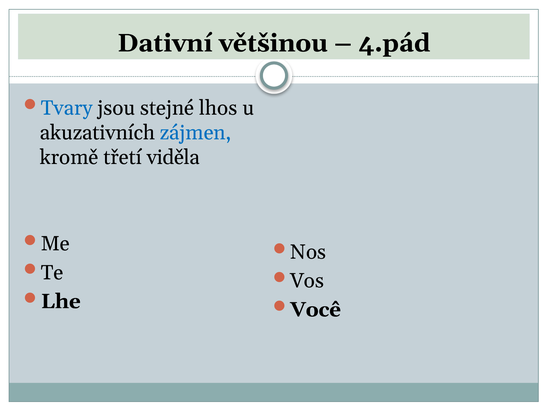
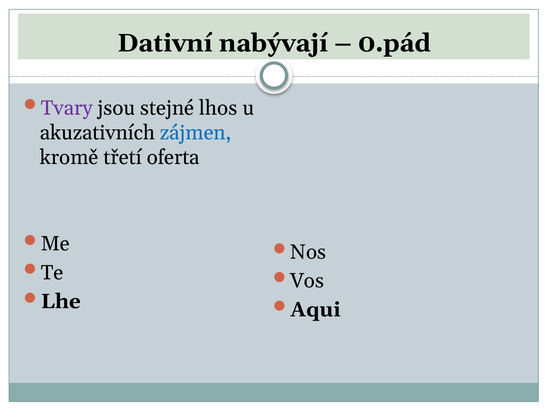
většinou: většinou -> nabývají
4.pád: 4.pád -> 0.pád
Tvary colour: blue -> purple
viděla: viděla -> oferta
Você: Você -> Aqui
